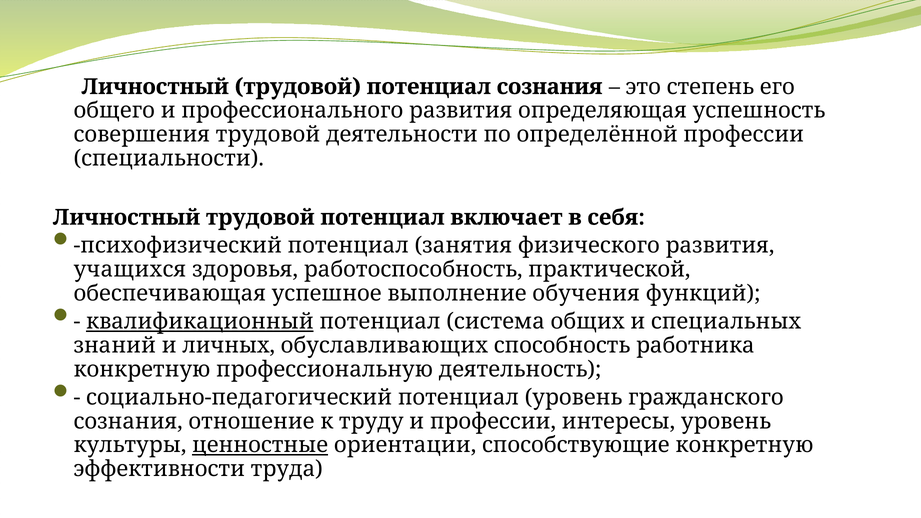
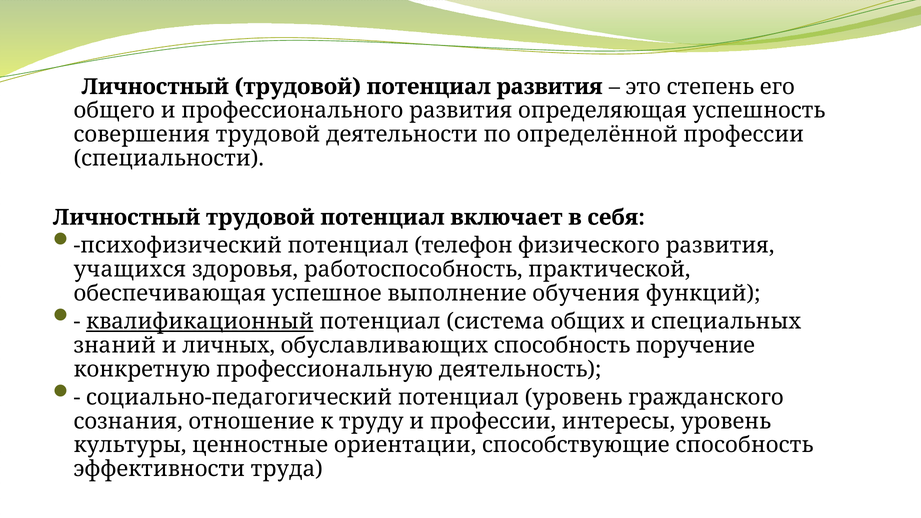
потенциал сознания: сознания -> развития
занятия: занятия -> телефон
работника: работника -> поручение
ценностные underline: present -> none
способствующие конкретную: конкретную -> способность
